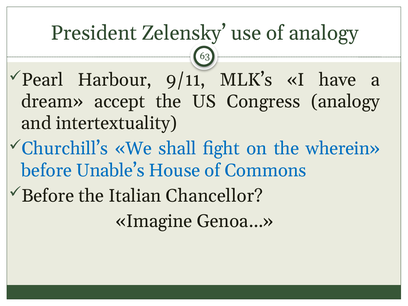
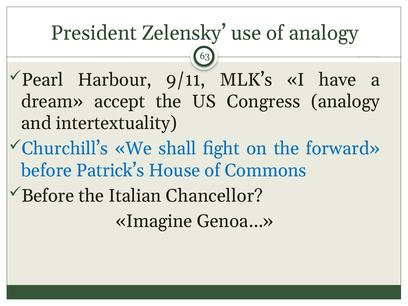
wherein: wherein -> forward
Unable’s: Unable’s -> Patrick’s
